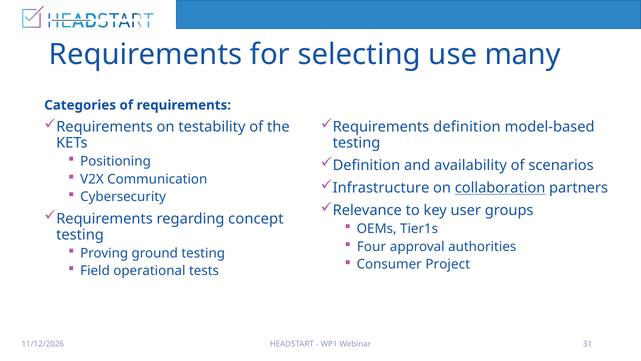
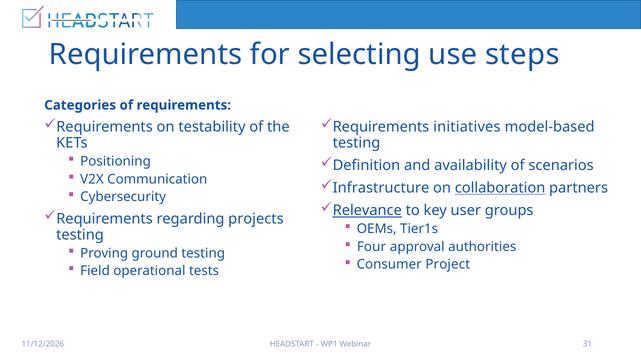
many: many -> steps
Requirements definition: definition -> initiatives
Relevance underline: none -> present
concept: concept -> projects
